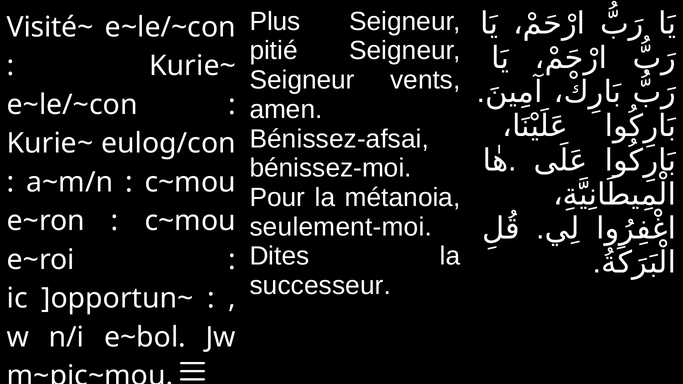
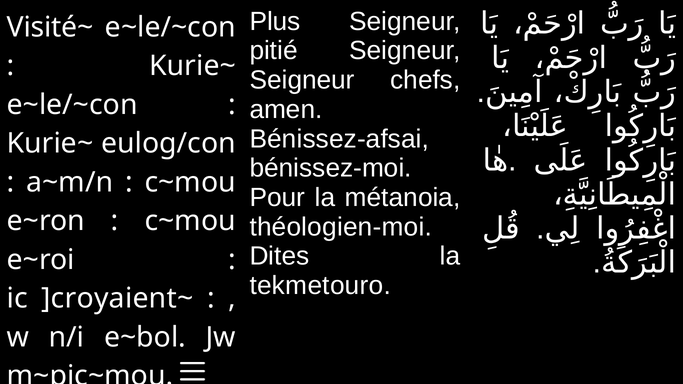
vents: vents -> chefs
seulement-moi: seulement-moi -> théologien-moi
successeur: successeur -> tekmetouro
]opportun~: ]opportun~ -> ]croyaient~
